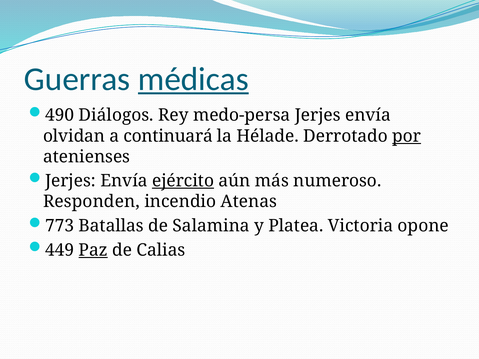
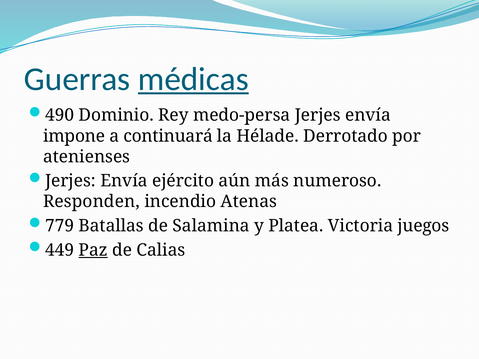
Diálogos: Diálogos -> Dominio
olvidan: olvidan -> impone
por underline: present -> none
ejército underline: present -> none
773: 773 -> 779
opone: opone -> juegos
